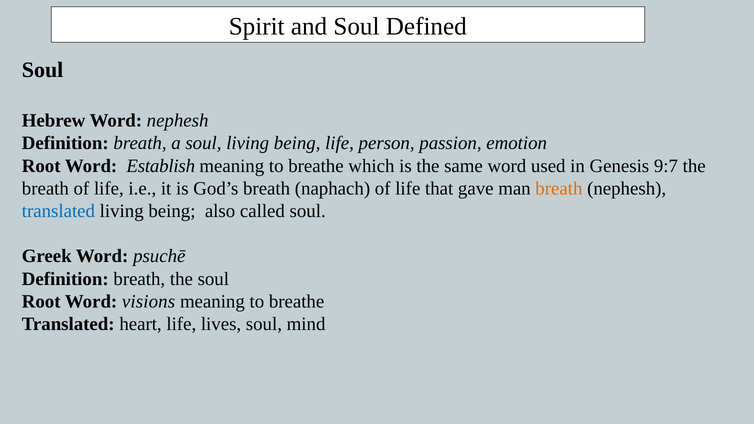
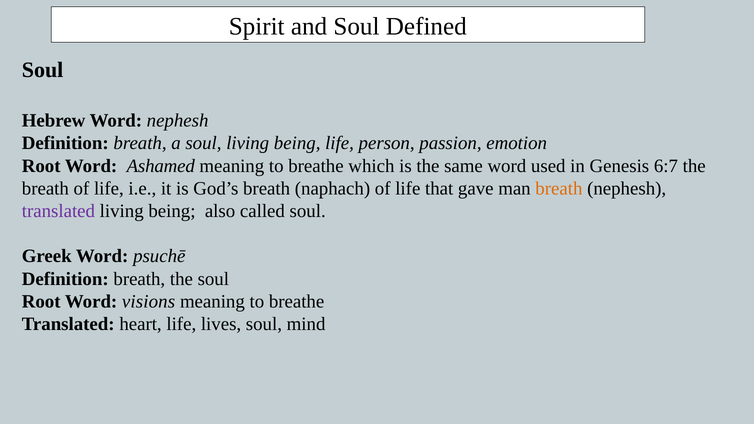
Establish: Establish -> Ashamed
9:7: 9:7 -> 6:7
translated at (58, 211) colour: blue -> purple
